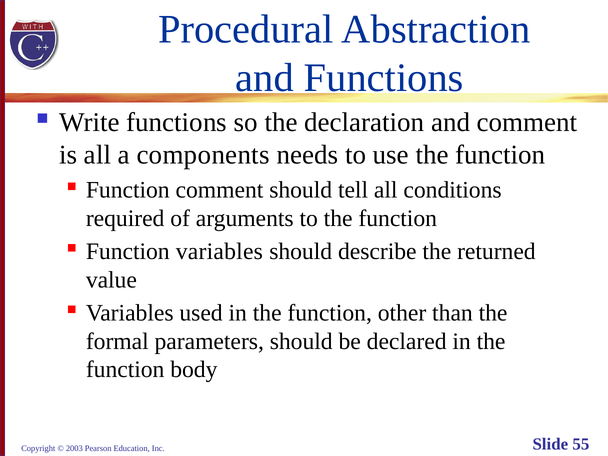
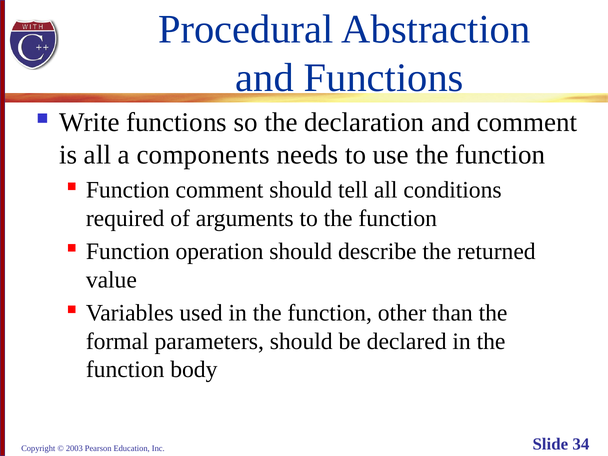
Function variables: variables -> operation
55: 55 -> 34
